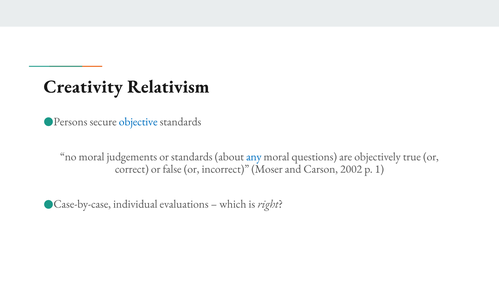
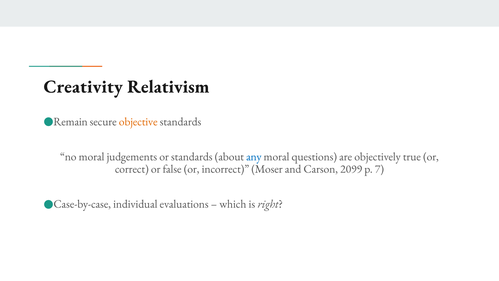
Persons: Persons -> Remain
objective colour: blue -> orange
2002: 2002 -> 2099
1: 1 -> 7
